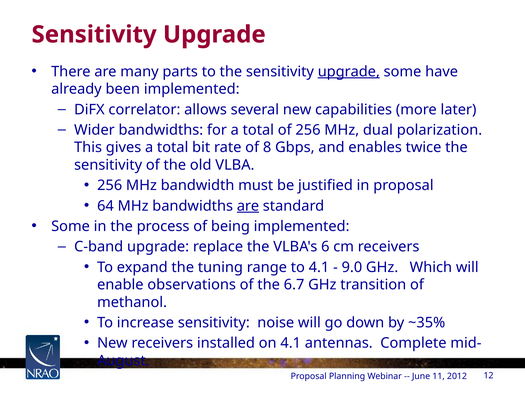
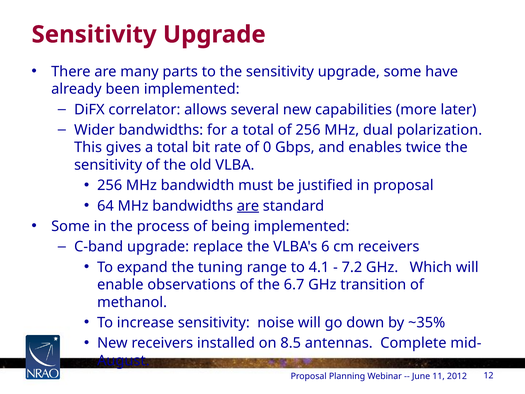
upgrade at (349, 72) underline: present -> none
8: 8 -> 0
9.0: 9.0 -> 7.2
on 4.1: 4.1 -> 8.5
